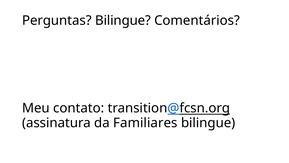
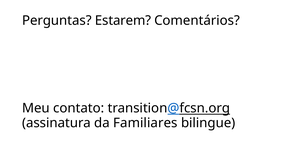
Perguntas Bilingue: Bilingue -> Estarem
